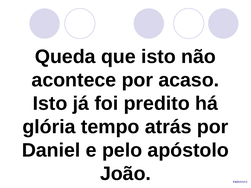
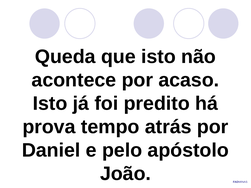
glória: glória -> prova
